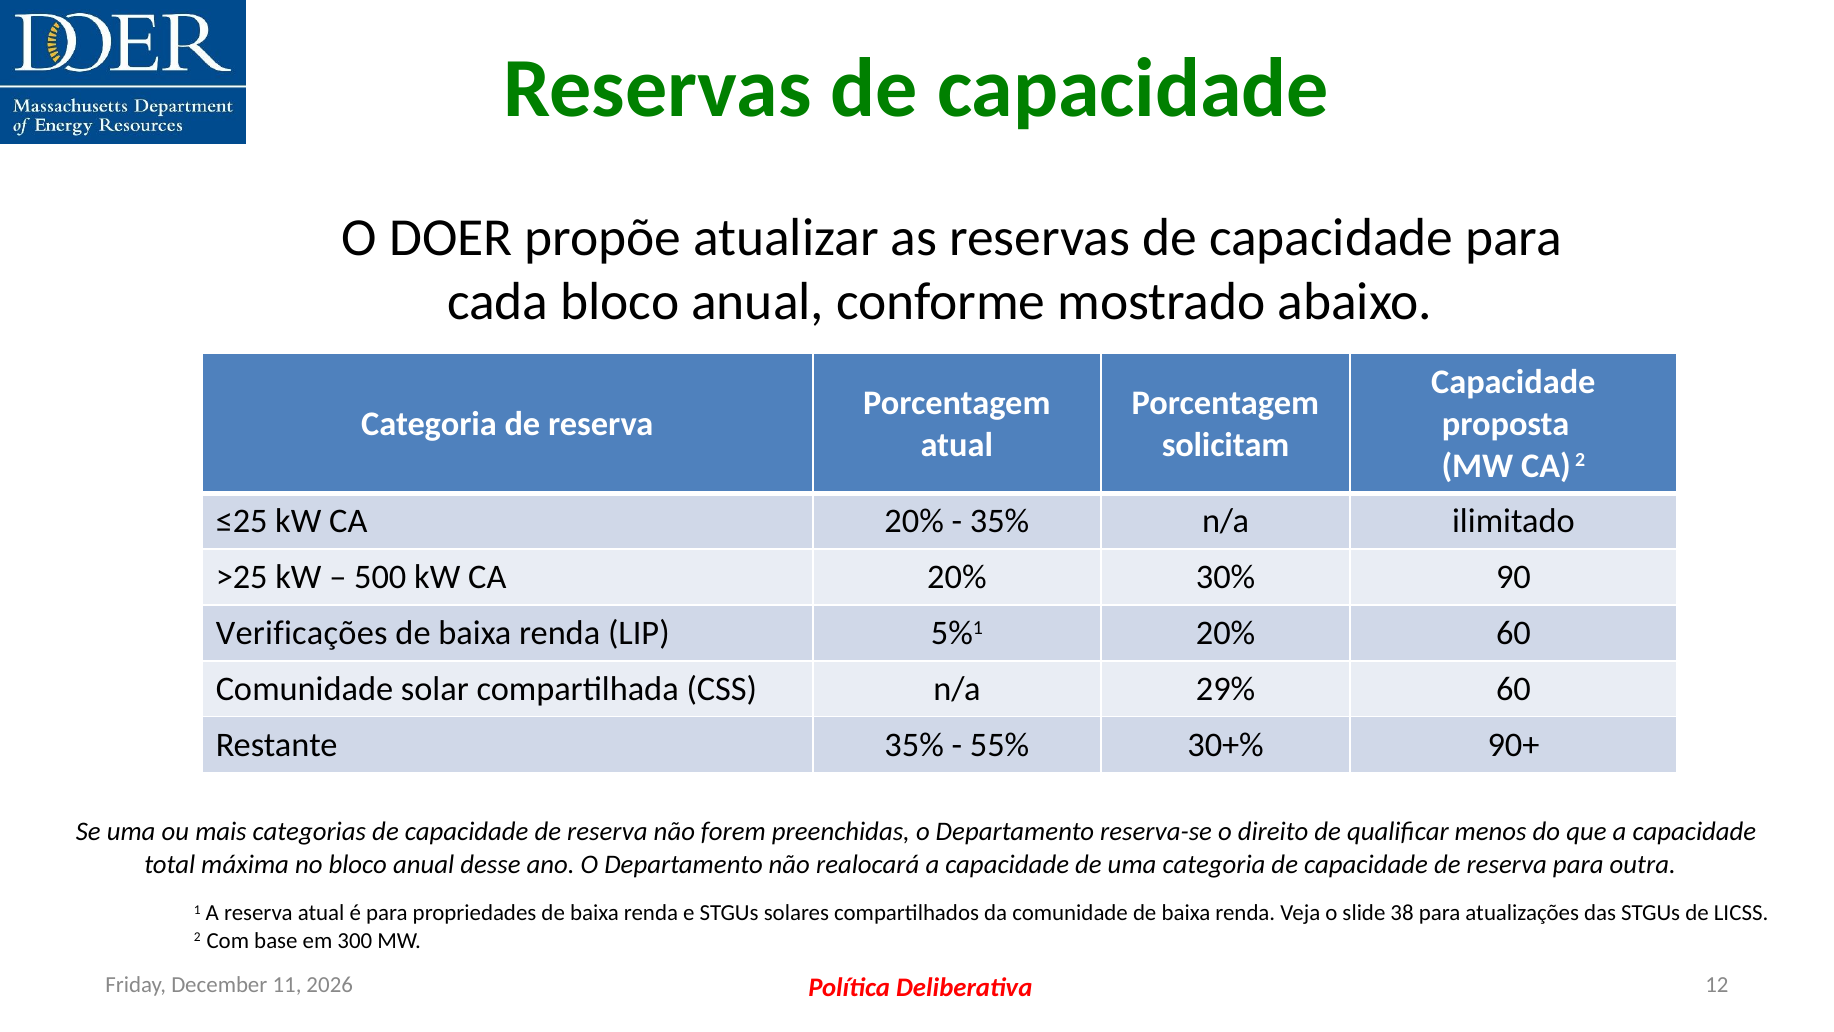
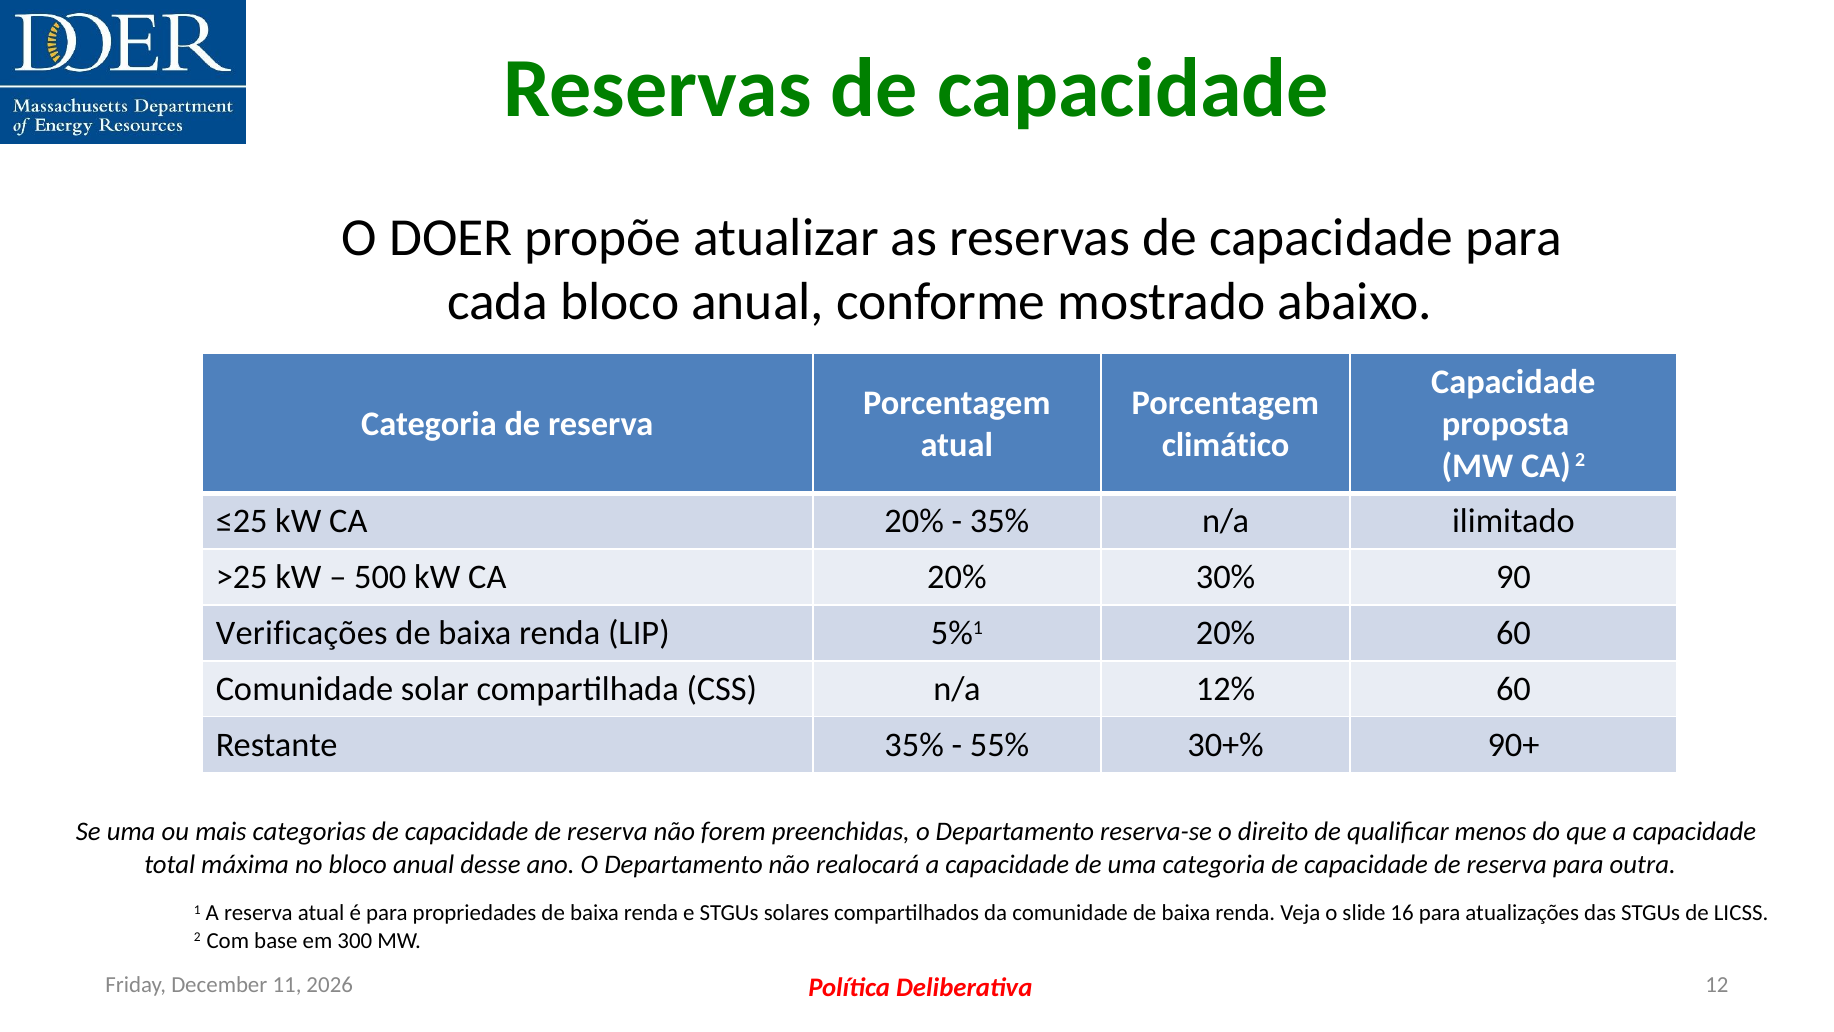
solicitam: solicitam -> climático
29%: 29% -> 12%
38: 38 -> 16
